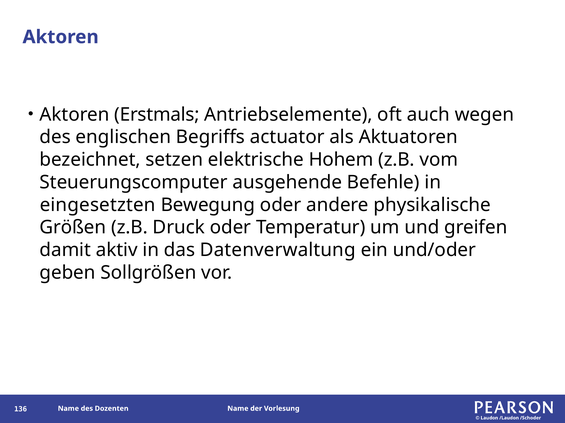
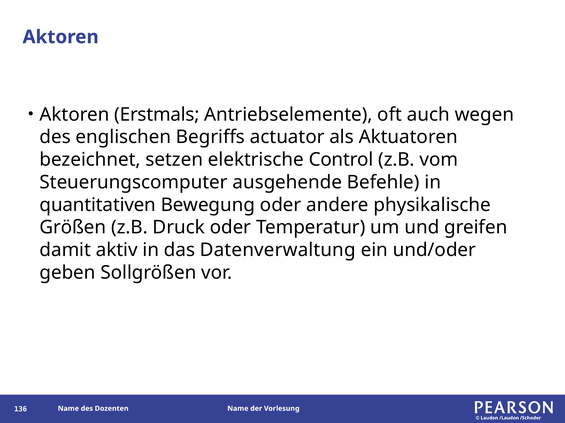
Hohem: Hohem -> Control
eingesetzten: eingesetzten -> quantitativen
